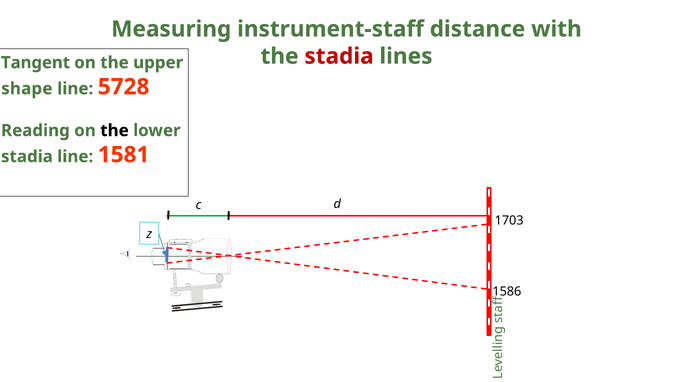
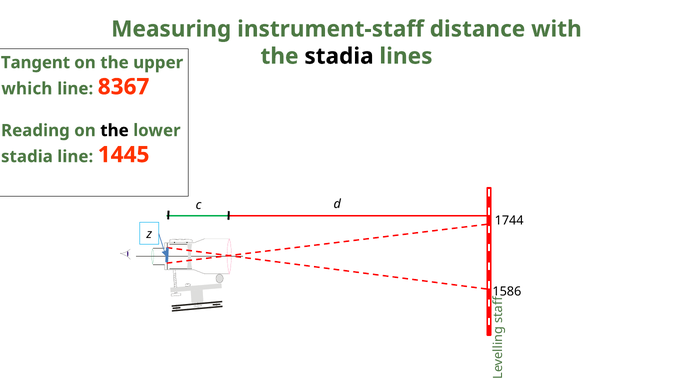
stadia at (339, 56) colour: red -> black
shape: shape -> which
5728: 5728 -> 8367
1581: 1581 -> 1445
1703: 1703 -> 1744
